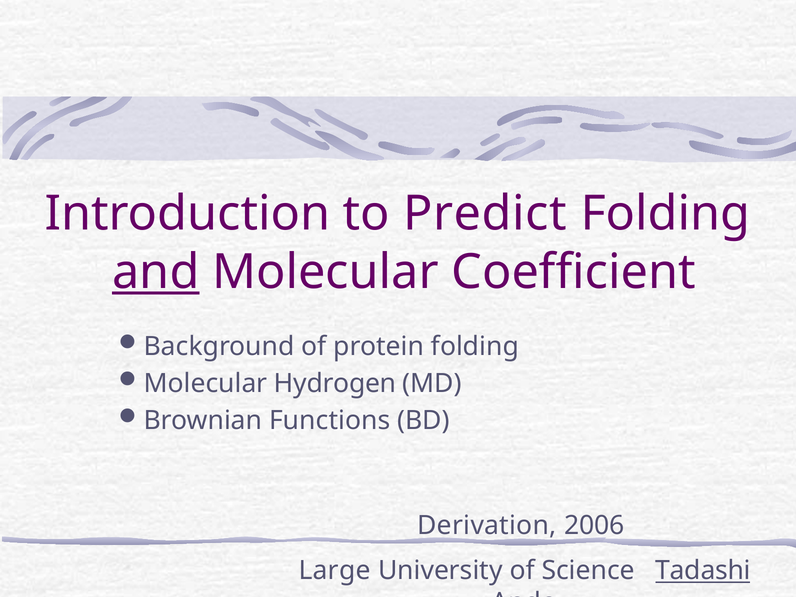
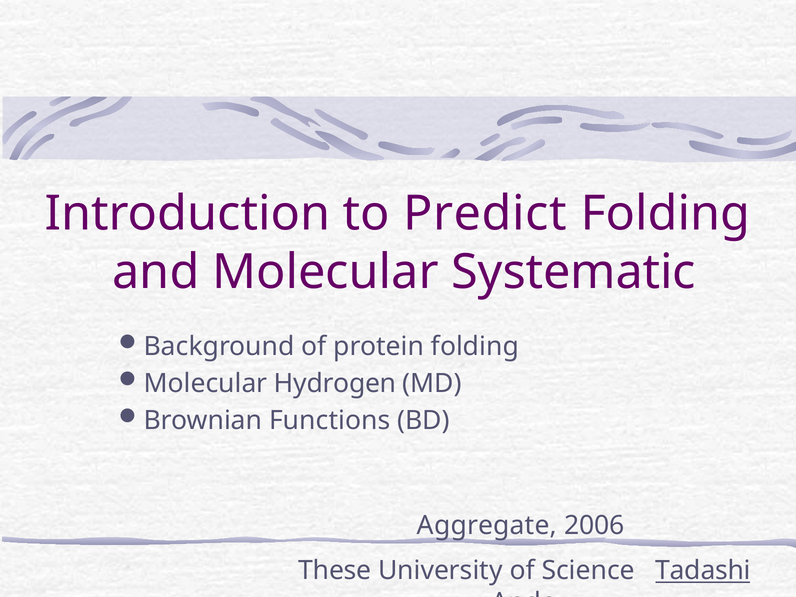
and underline: present -> none
Coefficient: Coefficient -> Systematic
Derivation: Derivation -> Aggregate
Large: Large -> These
